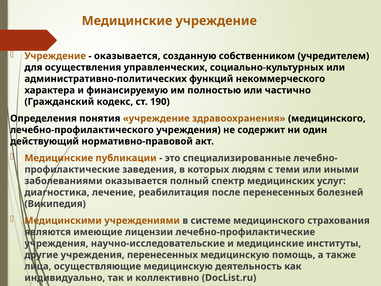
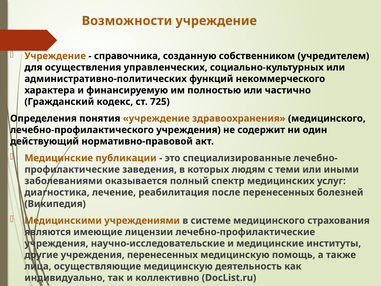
Медицинские at (127, 21): Медицинские -> Возможности
оказывается at (127, 56): оказывается -> справочника
190: 190 -> 725
